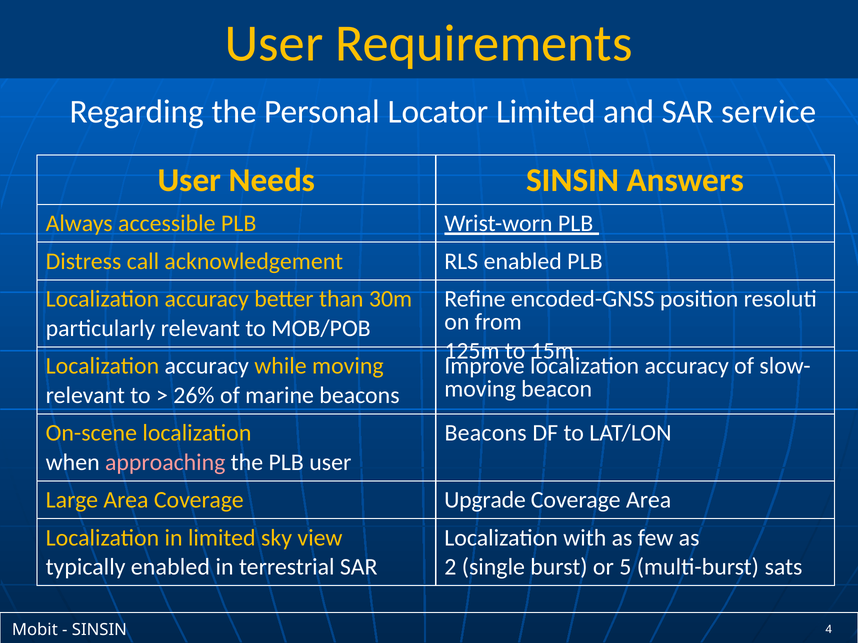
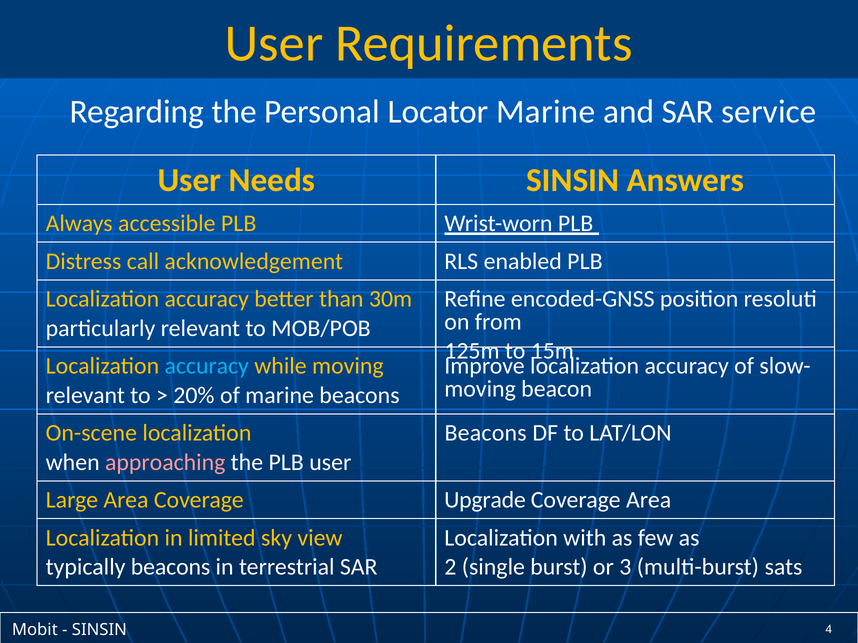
Locator Limited: Limited -> Marine
accuracy at (207, 366) colour: white -> light blue
26%: 26% -> 20%
typically enabled: enabled -> beacons
5: 5 -> 3
